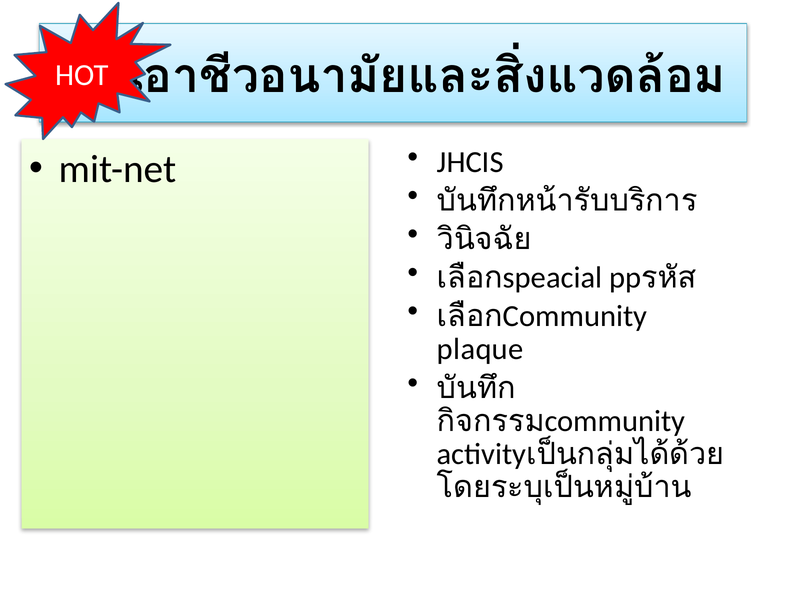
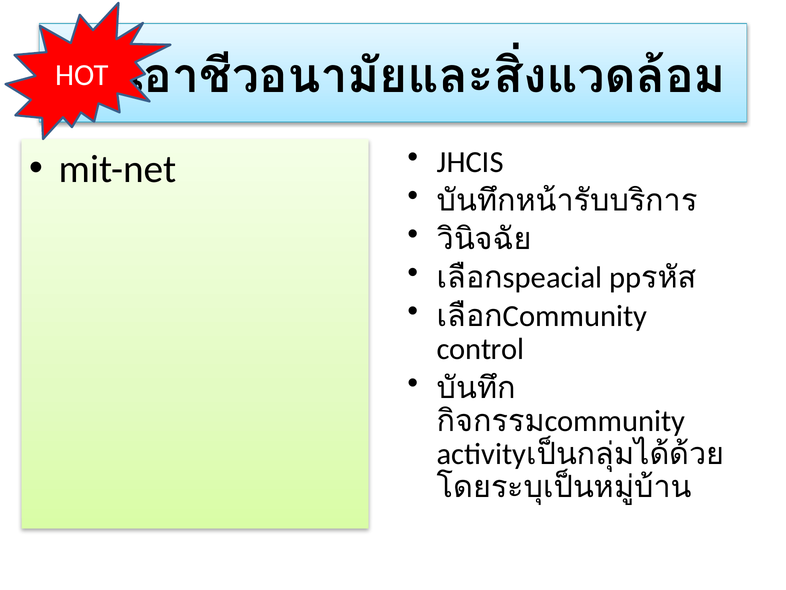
plaque: plaque -> control
